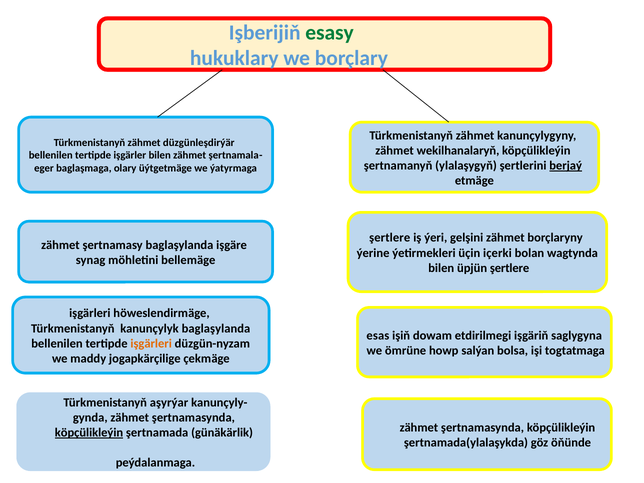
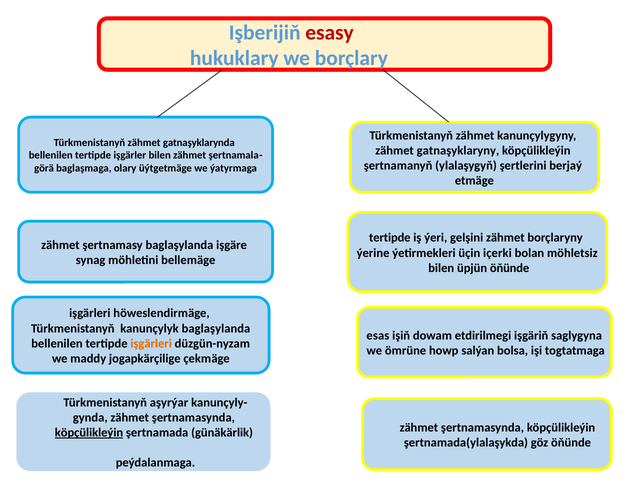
esasy colour: green -> red
düzgünleşdirýär: düzgünleşdirýär -> gatnaşyklarynda
wekilhanalaryň: wekilhanalaryň -> gatnaşyklaryny
berjaý underline: present -> none
eger: eger -> görä
şertlere at (390, 238): şertlere -> tertipde
wagtynda: wagtynda -> möhletsiz
üpjün şertlere: şertlere -> öňünde
